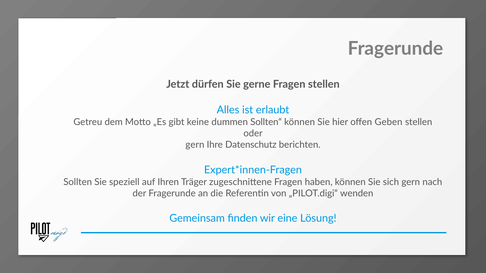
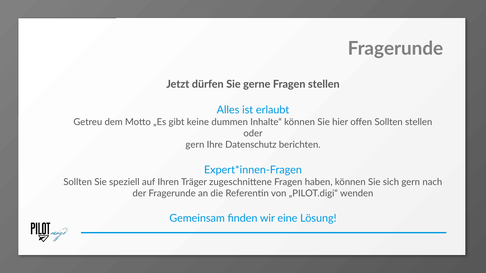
Sollten“: Sollten“ -> Inhalte“
offen Geben: Geben -> Sollten
